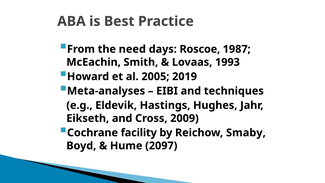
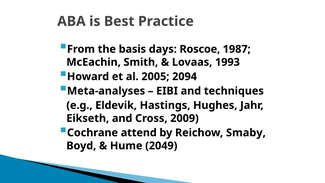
need: need -> basis
2019: 2019 -> 2094
facility: facility -> attend
2097: 2097 -> 2049
